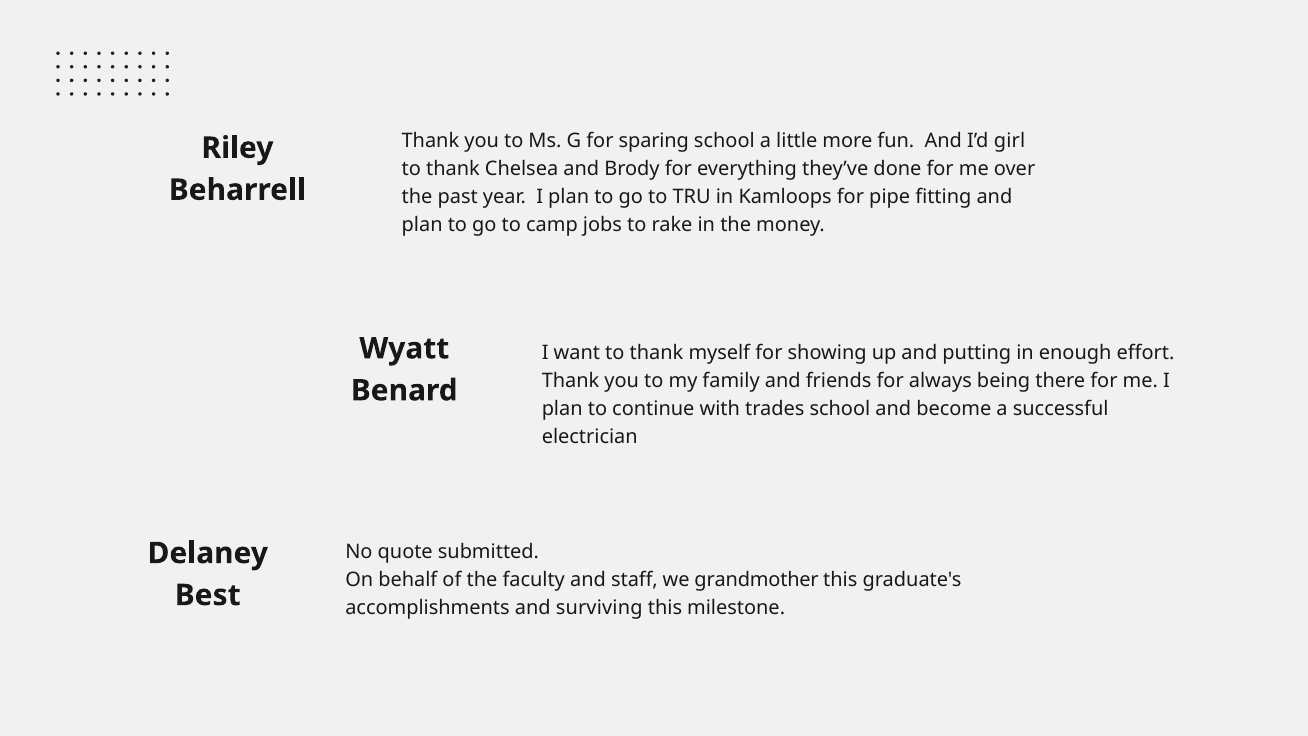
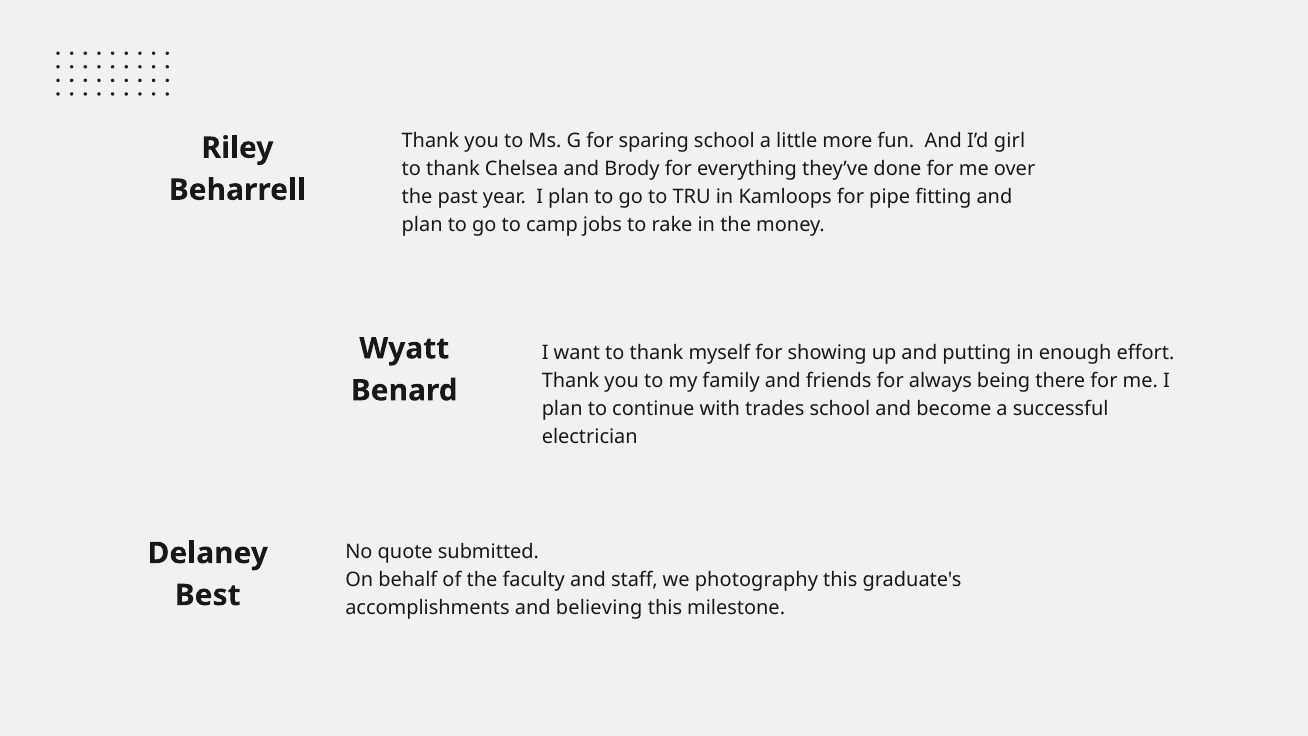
grandmother: grandmother -> photography
surviving: surviving -> believing
